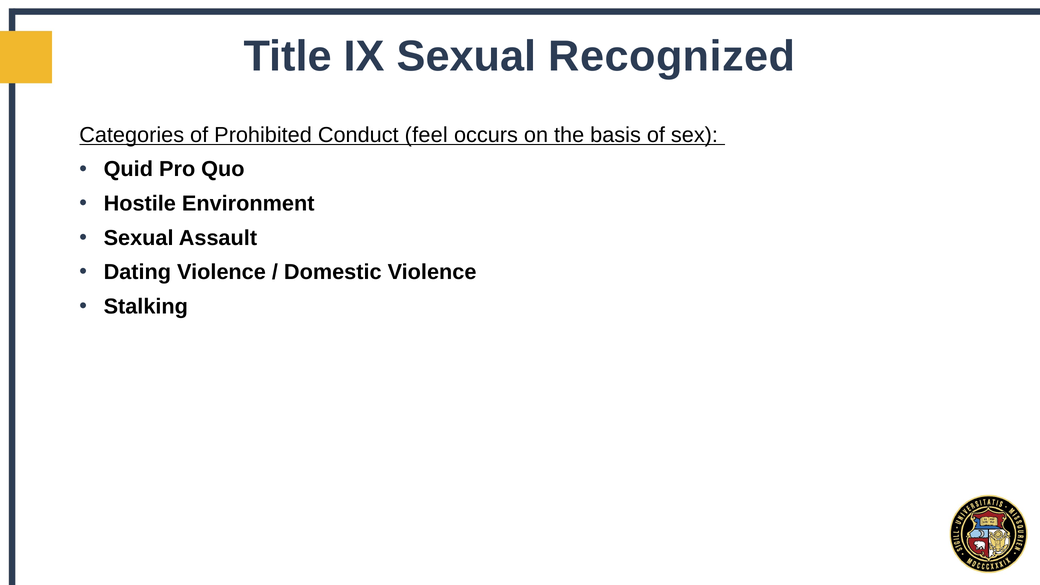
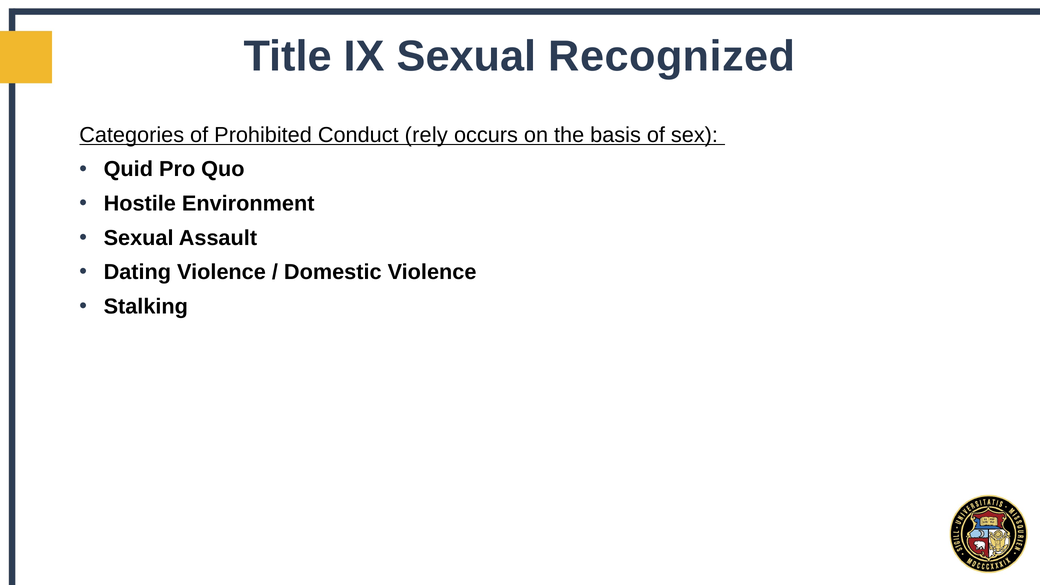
feel: feel -> rely
